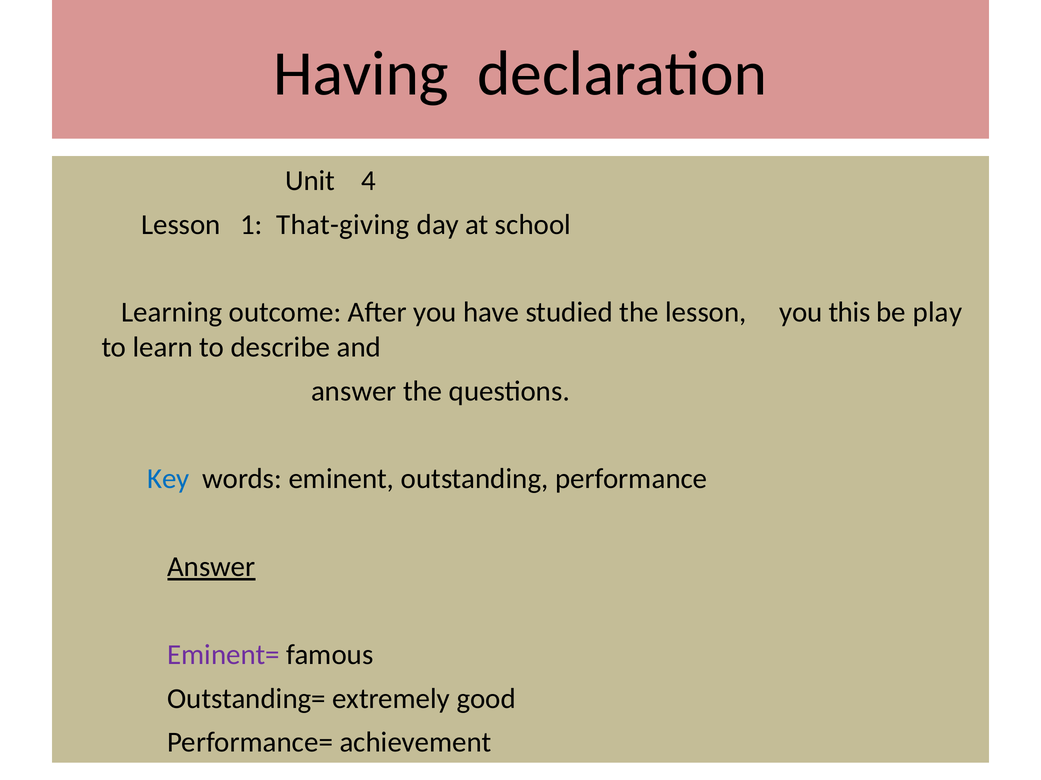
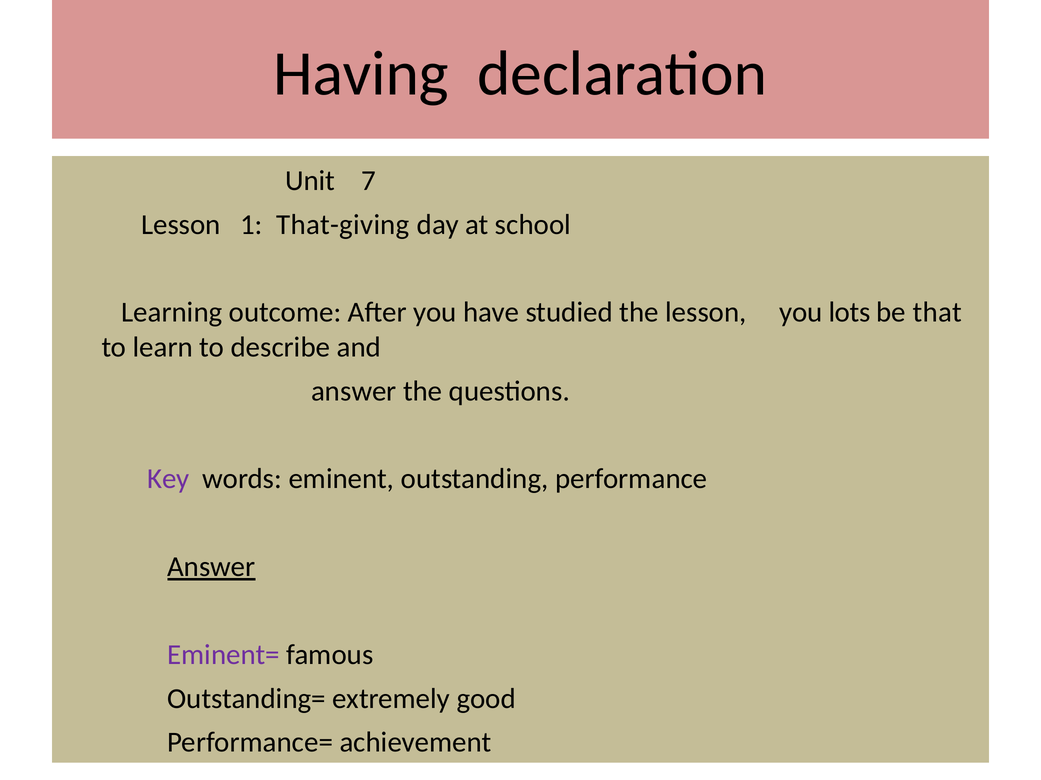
4: 4 -> 7
this: this -> lots
play: play -> that
Key colour: blue -> purple
